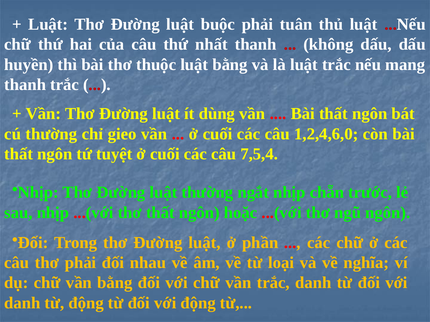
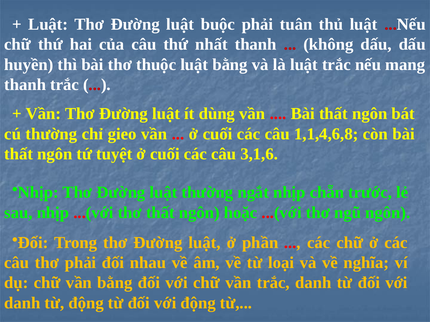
1,2,4,6,0: 1,2,4,6,0 -> 1,1,4,6,8
7,5,4: 7,5,4 -> 3,1,6
